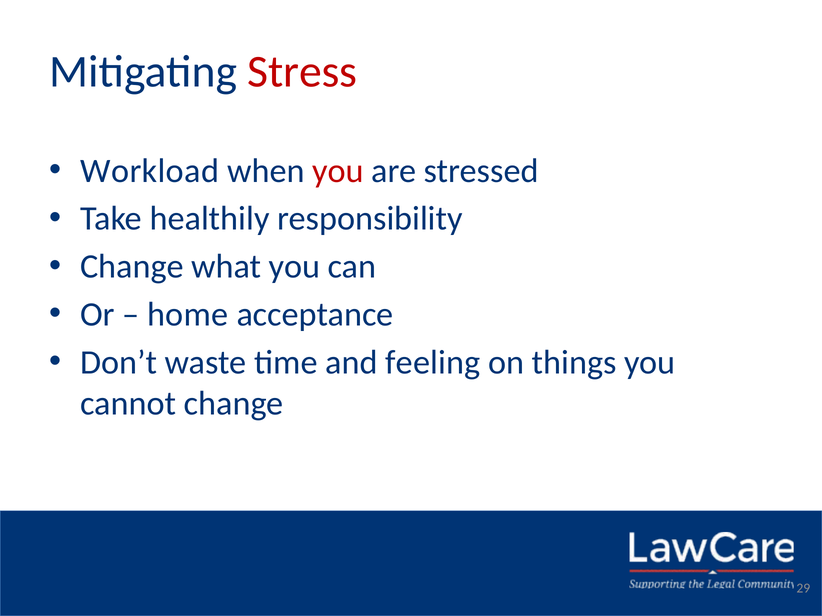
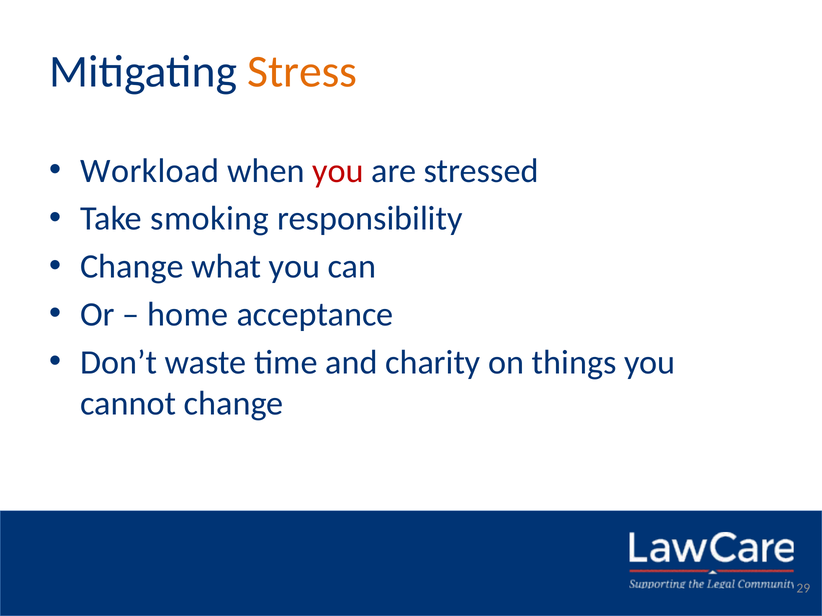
Stress colour: red -> orange
healthily: healthily -> smoking
feeling: feeling -> charity
